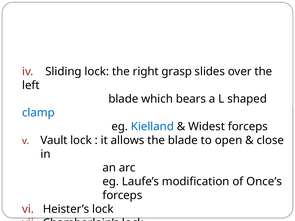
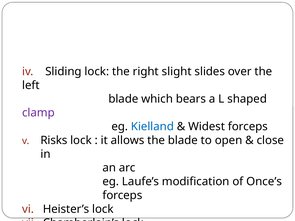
grasp: grasp -> slight
clamp colour: blue -> purple
Vault: Vault -> Risks
